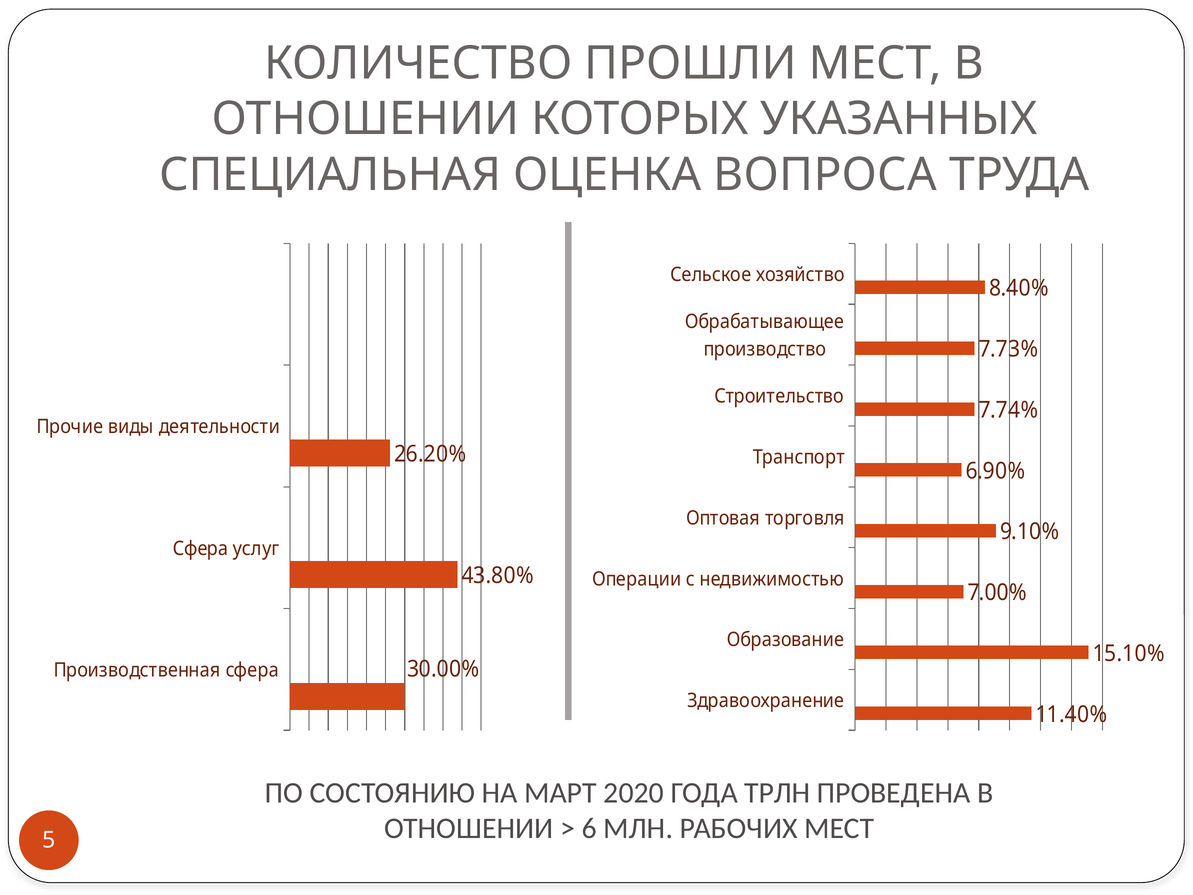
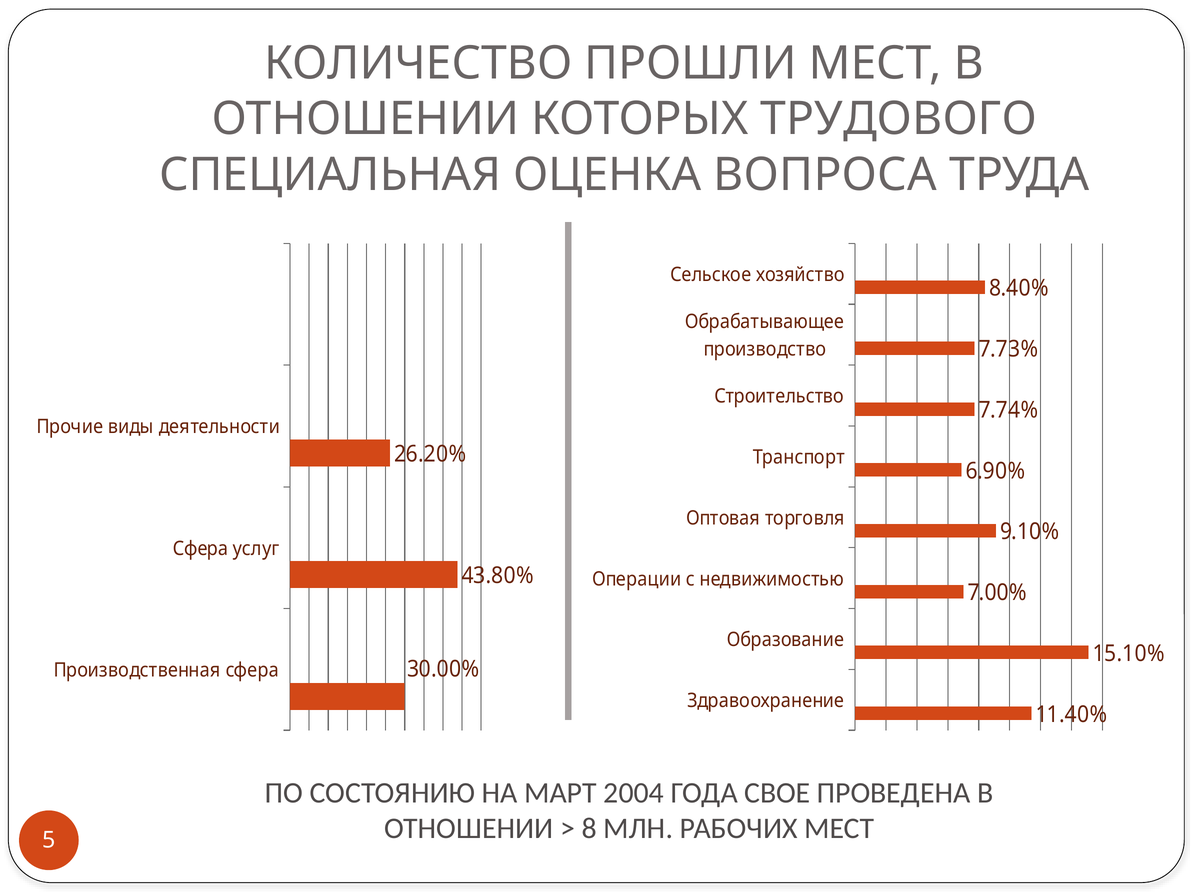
УКАЗАННЫХ: УКАЗАННЫХ -> ТРУДОВОГО
2020: 2020 -> 2004
ТРЛН: ТРЛН -> СВОЕ
6: 6 -> 8
